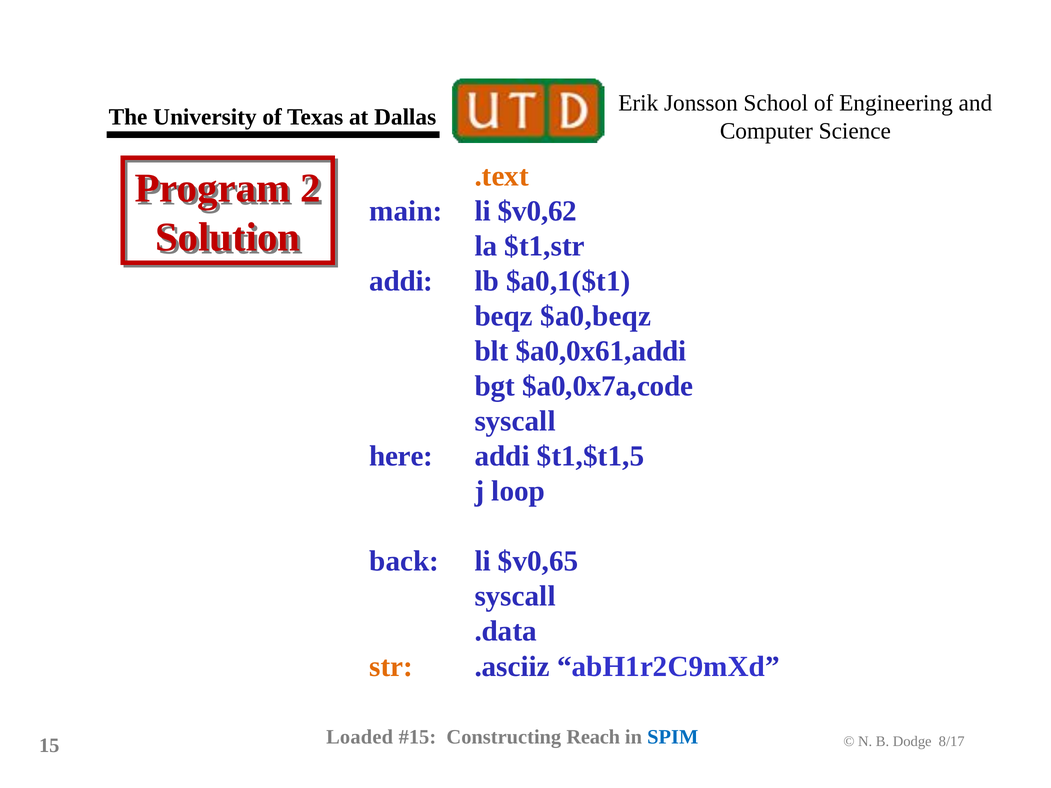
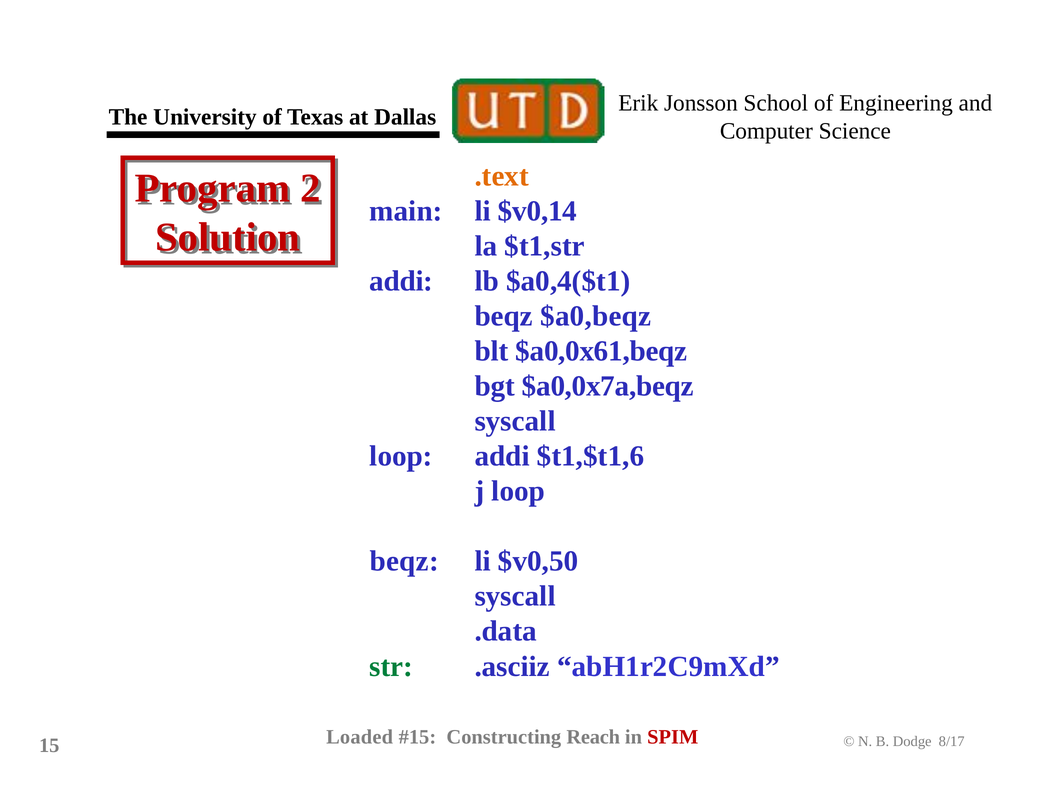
$v0,62: $v0,62 -> $v0,14
$a0,1($t1: $a0,1($t1 -> $a0,4($t1
$a0,0x61,addi: $a0,0x61,addi -> $a0,0x61,beqz
$a0,0x7a,code: $a0,0x7a,code -> $a0,0x7a,beqz
here at (401, 456): here -> loop
$t1,$t1,5: $t1,$t1,5 -> $t1,$t1,6
back at (404, 561): back -> beqz
$v0,65: $v0,65 -> $v0,50
str colour: orange -> green
SPIM colour: blue -> red
